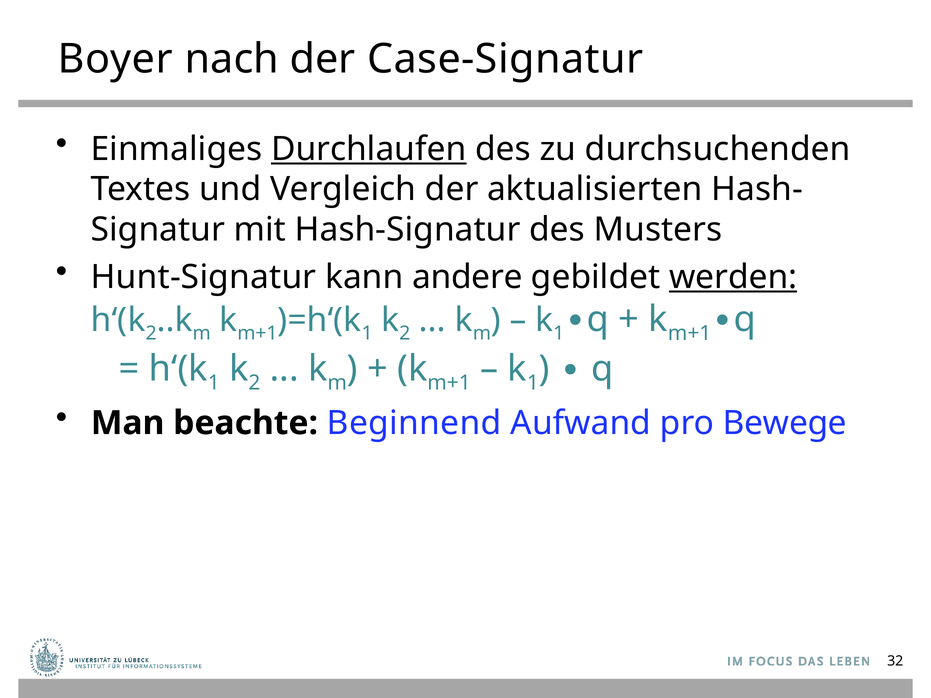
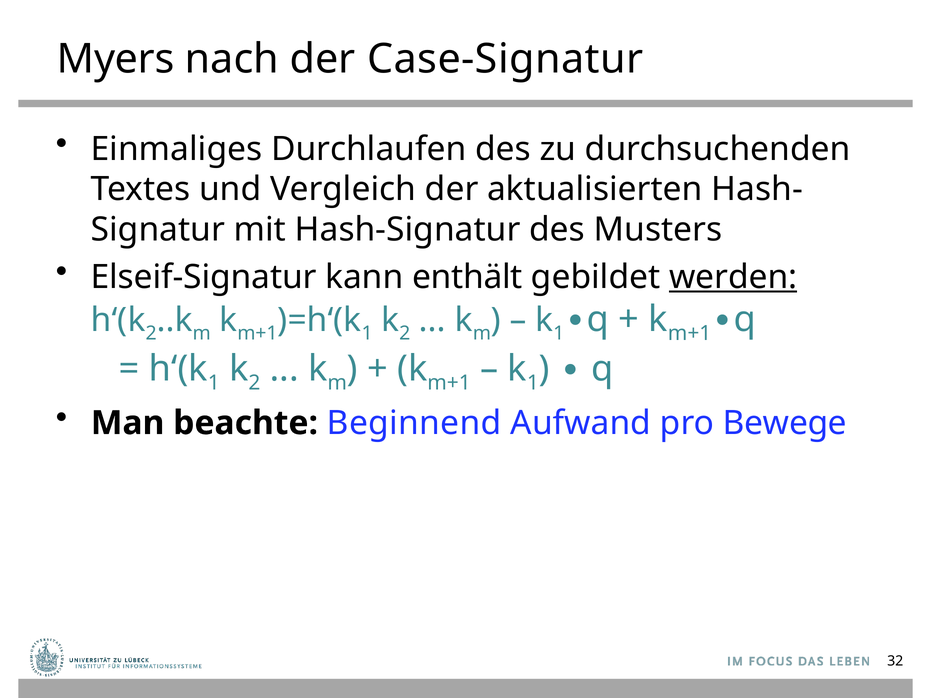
Boyer: Boyer -> Myers
Durchlaufen underline: present -> none
Hunt-Signatur: Hunt-Signatur -> Elseif-Signatur
andere: andere -> enthält
